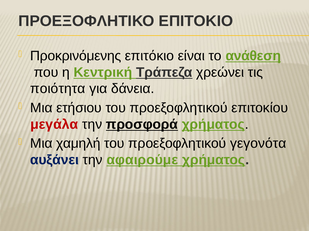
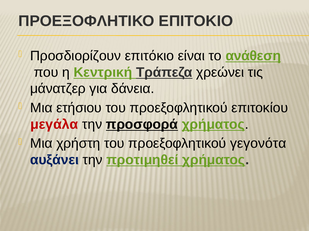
Προκρινόμενης: Προκρινόμενης -> Προσδιορίζουν
ποιότητα: ποιότητα -> μάνατζερ
χαμηλή: χαμηλή -> χρήστη
αφαιρούμε: αφαιρούμε -> προτιμηθεί
